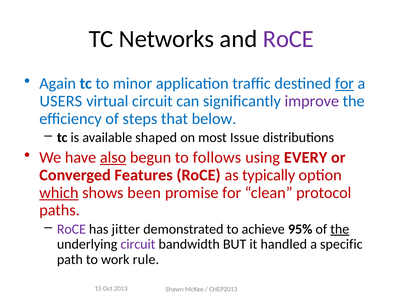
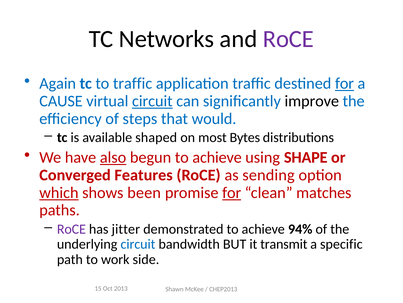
to minor: minor -> traffic
USERS: USERS -> CAUSE
circuit at (152, 101) underline: none -> present
improve colour: purple -> black
below: below -> would
Issue: Issue -> Bytes
begun to follows: follows -> achieve
EVERY: EVERY -> SHAPE
typically: typically -> sending
for at (232, 192) underline: none -> present
protocol: protocol -> matches
95%: 95% -> 94%
the at (340, 229) underline: present -> none
circuit at (138, 244) colour: purple -> blue
handled: handled -> transmit
rule: rule -> side
